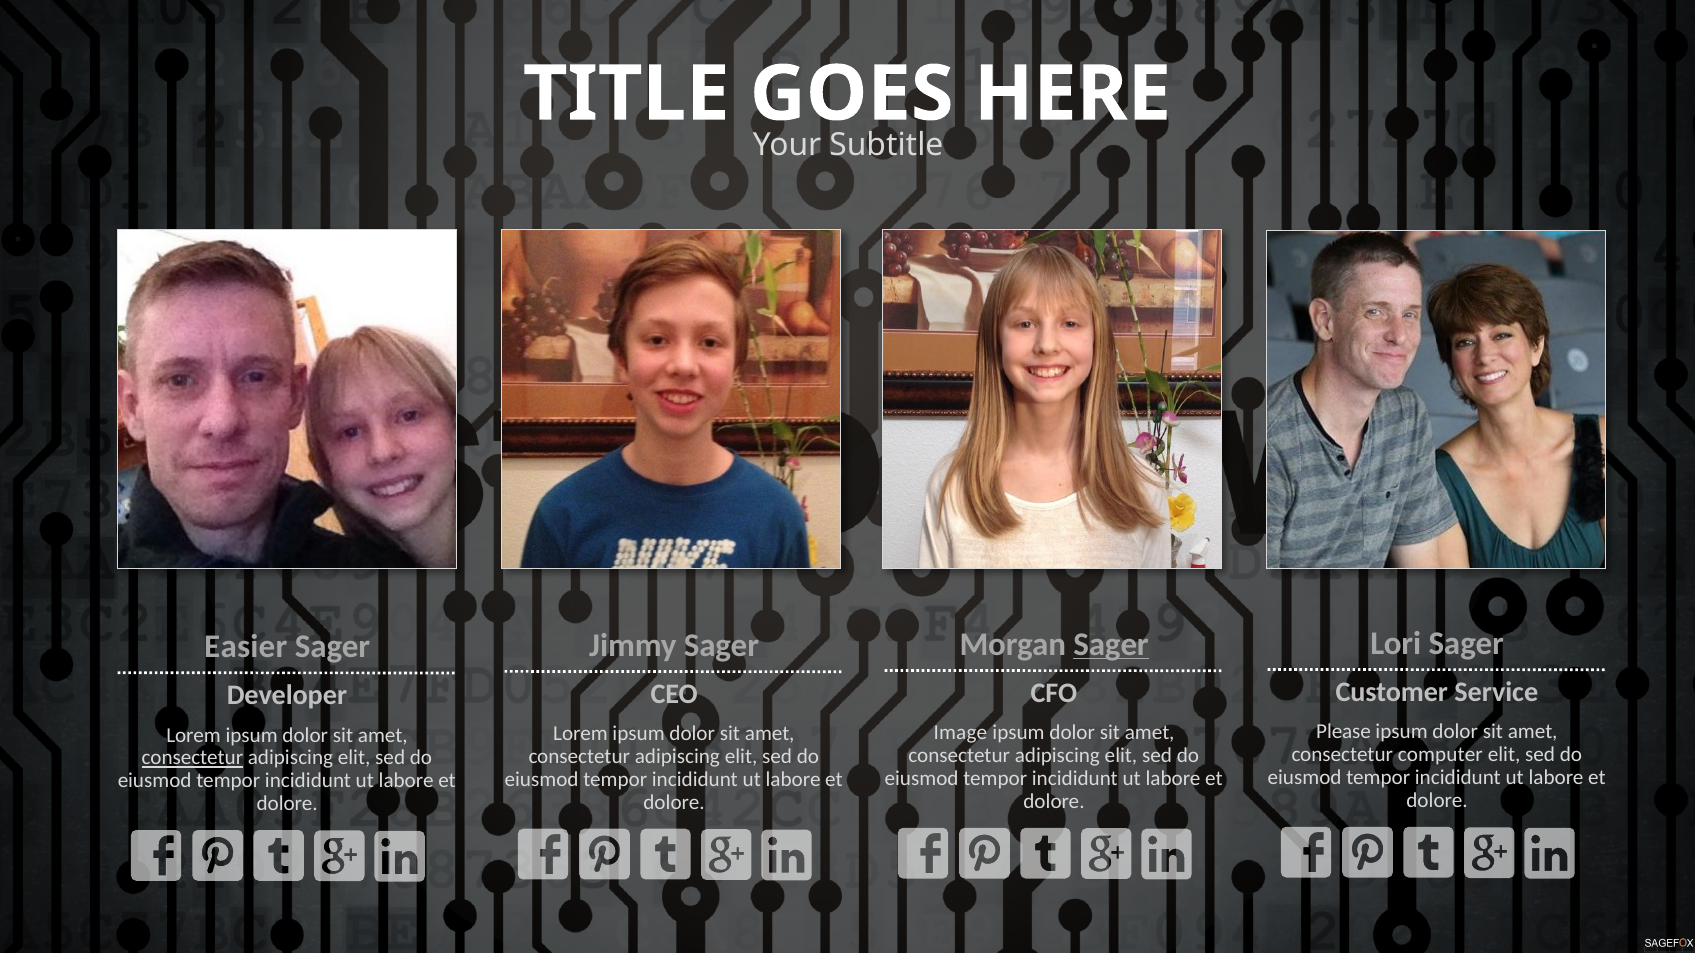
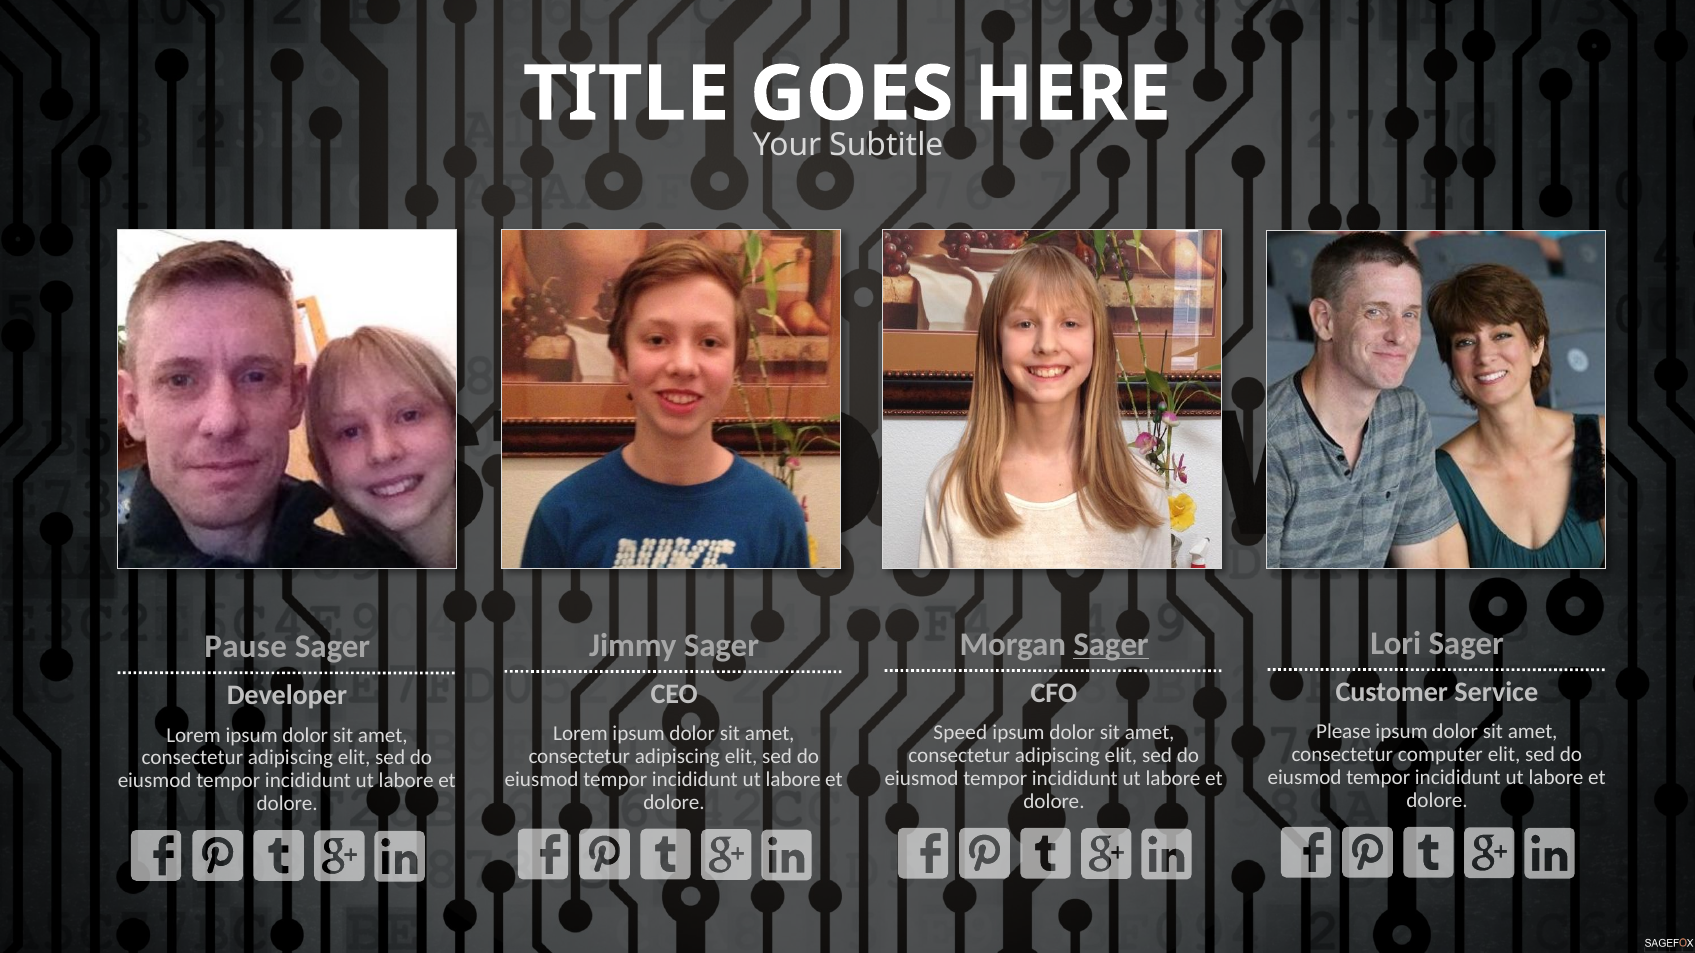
Easier: Easier -> Pause
Image: Image -> Speed
consectetur at (192, 758) underline: present -> none
